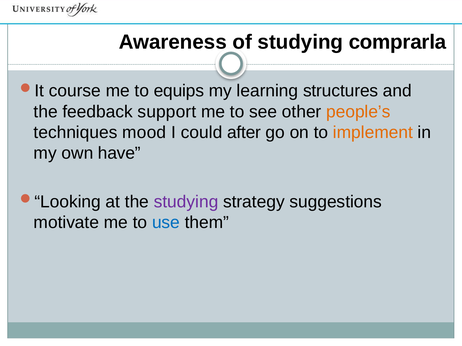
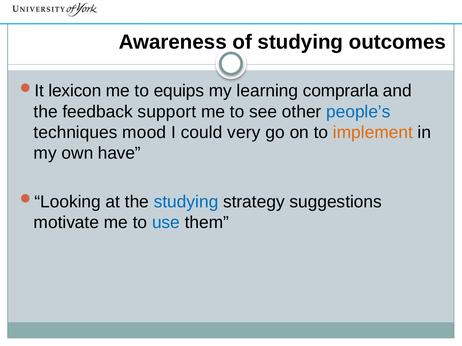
comprarla: comprarla -> outcomes
course: course -> lexicon
structures: structures -> comprarla
people’s colour: orange -> blue
after: after -> very
studying at (186, 202) colour: purple -> blue
